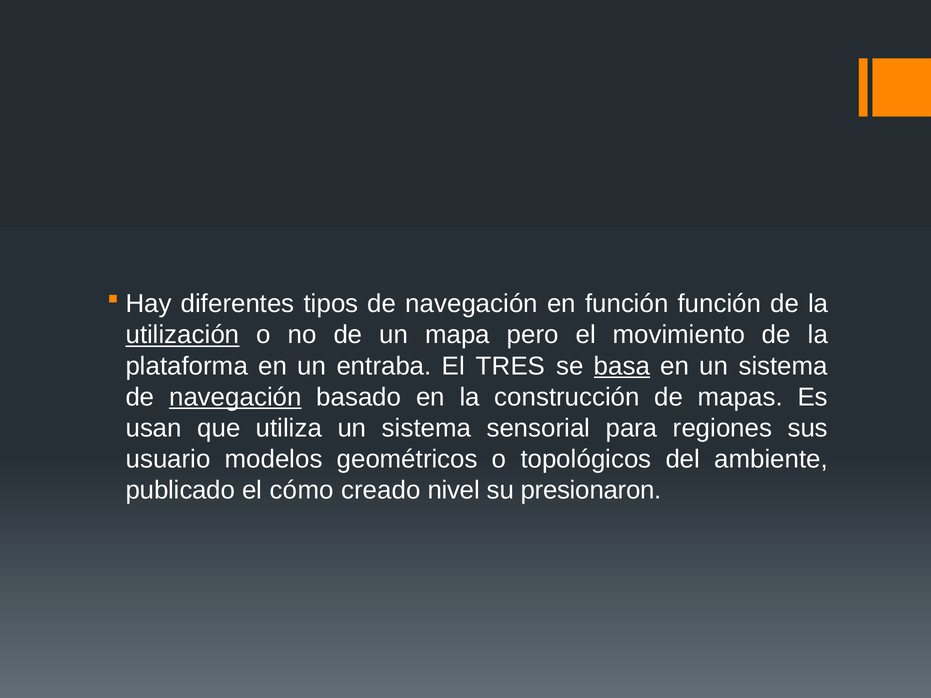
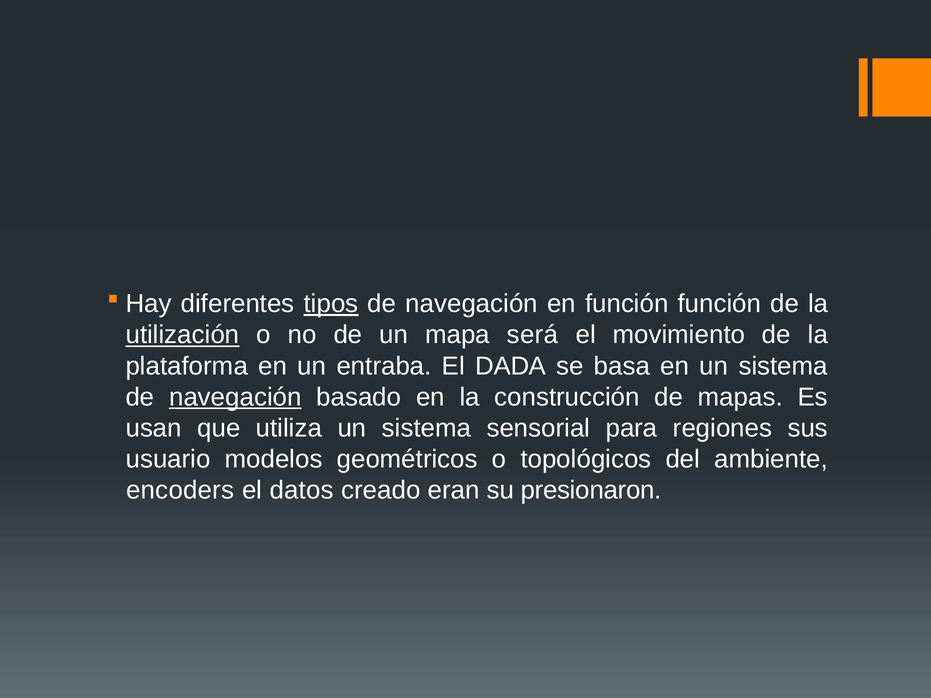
tipos underline: none -> present
pero: pero -> será
TRES: TRES -> DADA
basa underline: present -> none
publicado: publicado -> encoders
cómo: cómo -> datos
nivel: nivel -> eran
